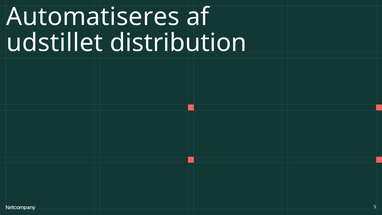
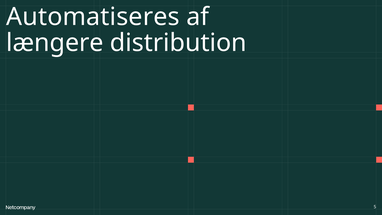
udstillet: udstillet -> længere
